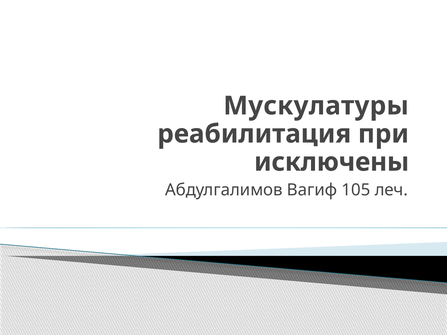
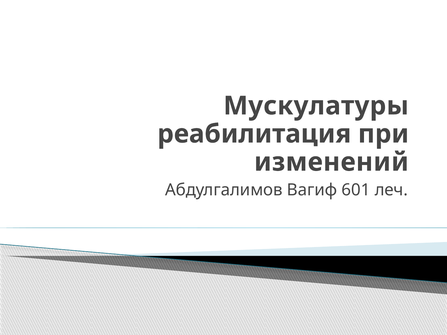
исключены: исключены -> изменений
105: 105 -> 601
